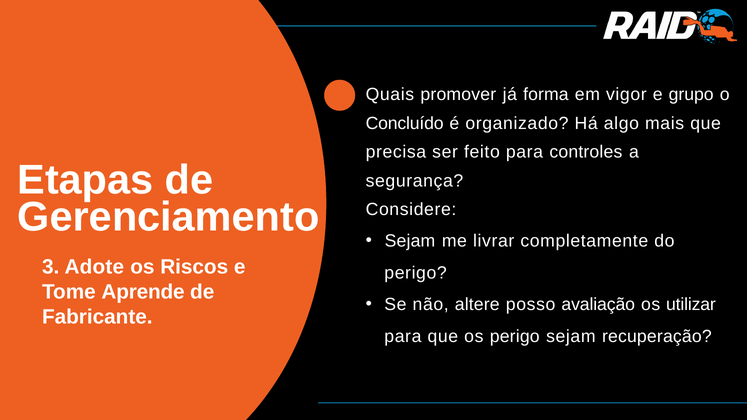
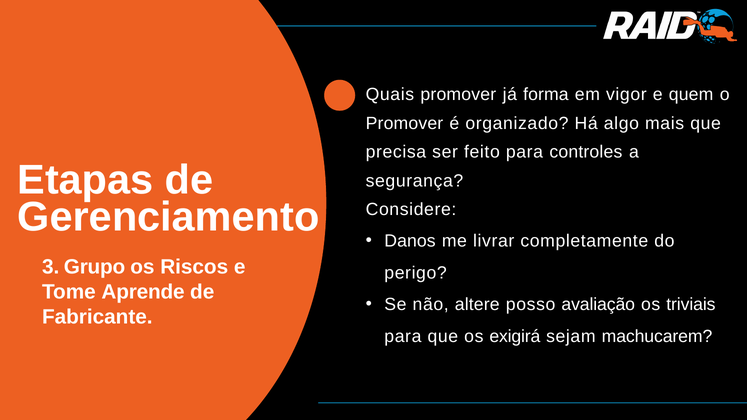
grupo: grupo -> quem
Concluído at (405, 123): Concluído -> Promover
Sejam at (410, 241): Sejam -> Danos
Adote: Adote -> Grupo
utilizar: utilizar -> triviais
os perigo: perigo -> exigirá
recuperação: recuperação -> machucarem
